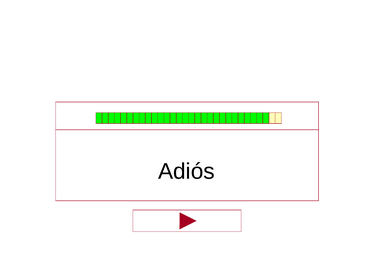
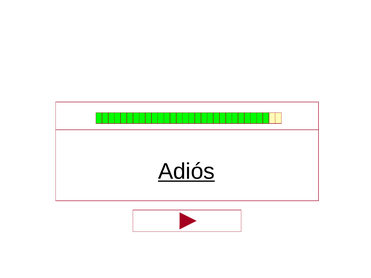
Adiós underline: none -> present
